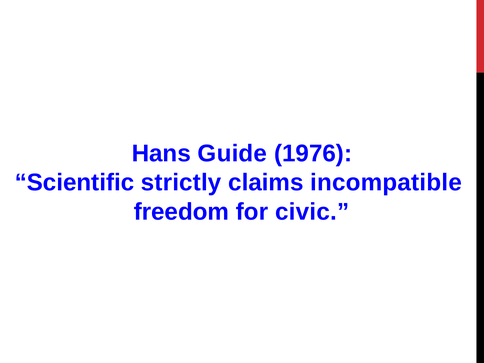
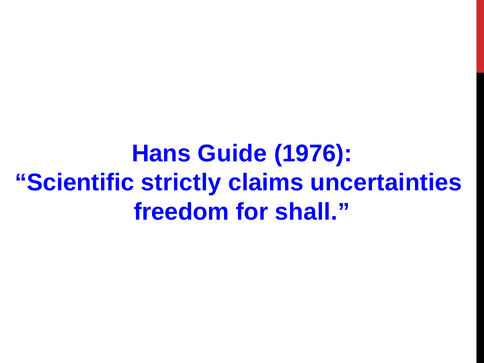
incompatible: incompatible -> uncertainties
civic: civic -> shall
